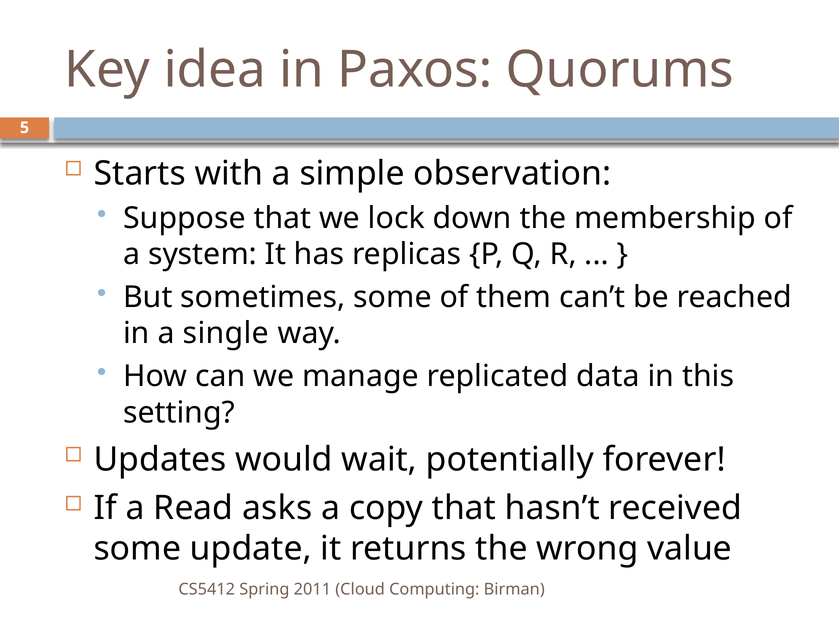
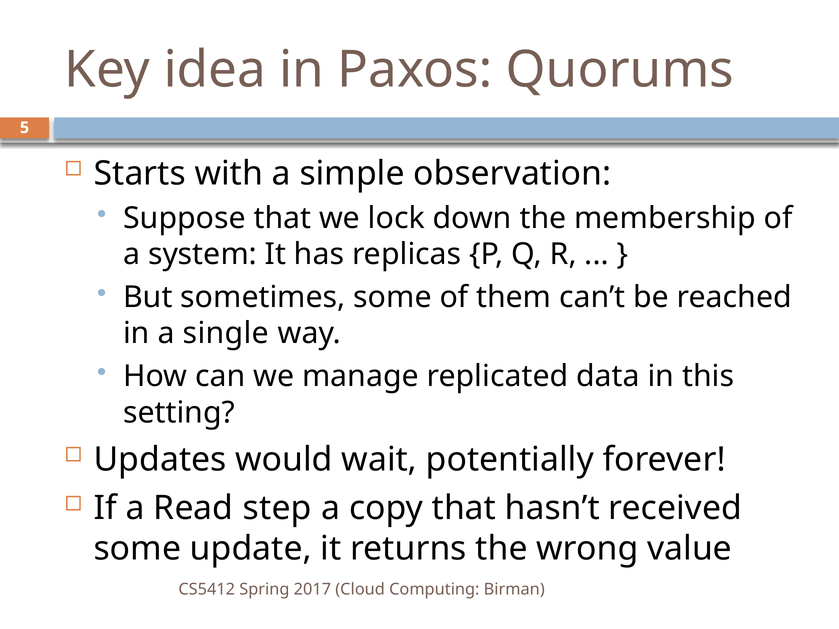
asks: asks -> step
2011: 2011 -> 2017
